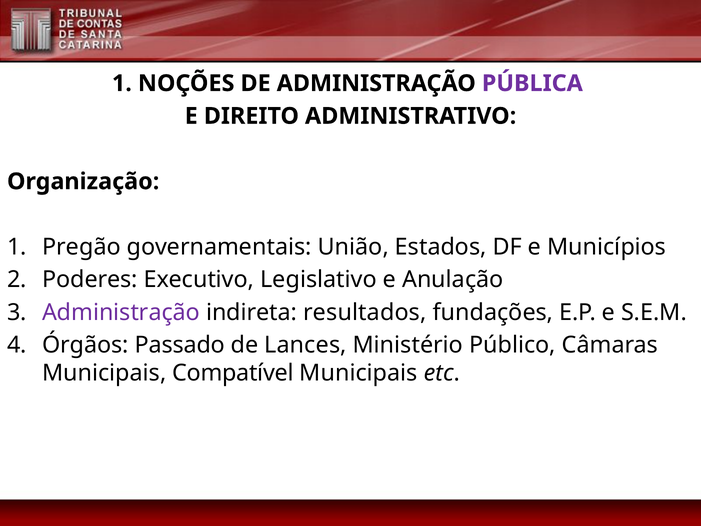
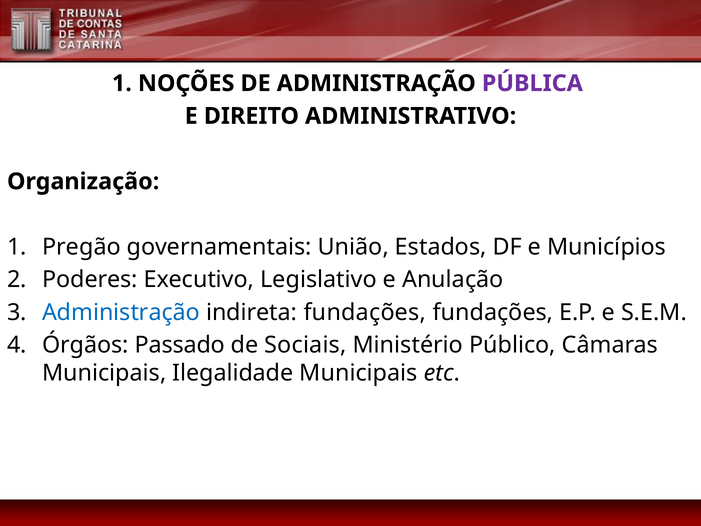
Administração at (121, 312) colour: purple -> blue
indireta resultados: resultados -> fundações
Lances: Lances -> Sociais
Compatível: Compatível -> Ilegalidade
